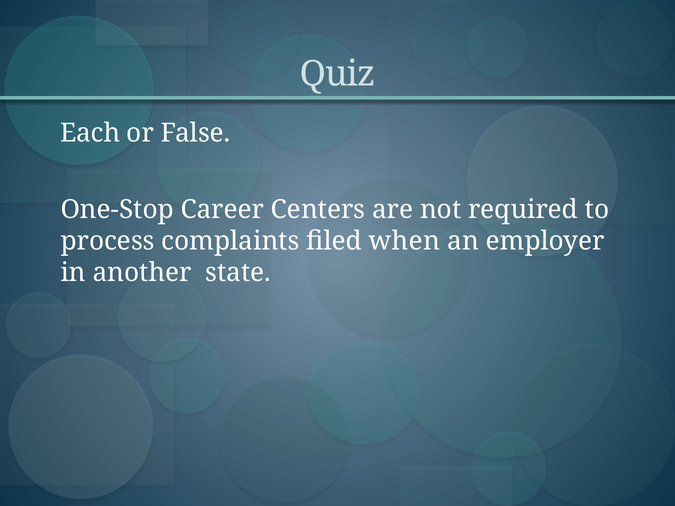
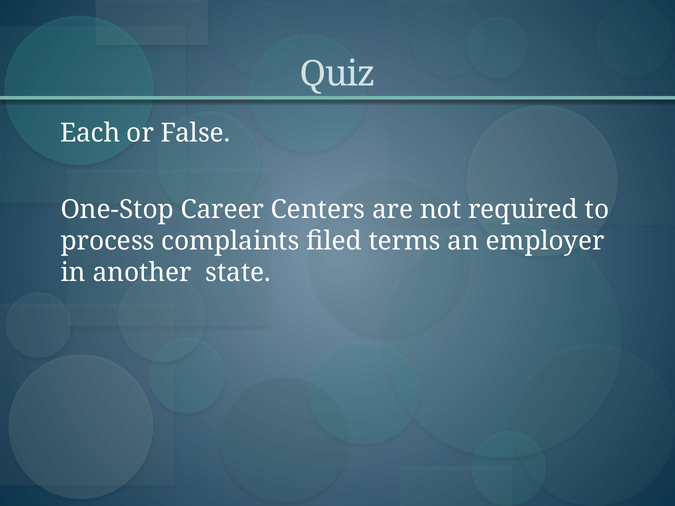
when: when -> terms
